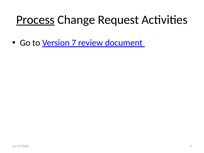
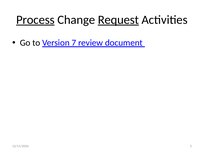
Request underline: none -> present
